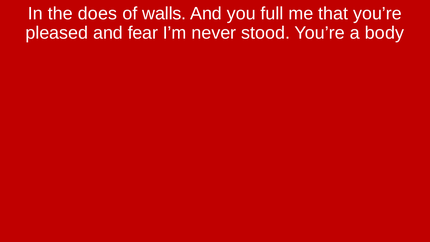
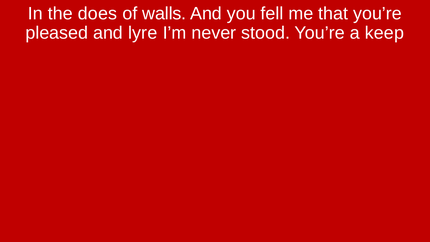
full: full -> fell
fear: fear -> lyre
body: body -> keep
